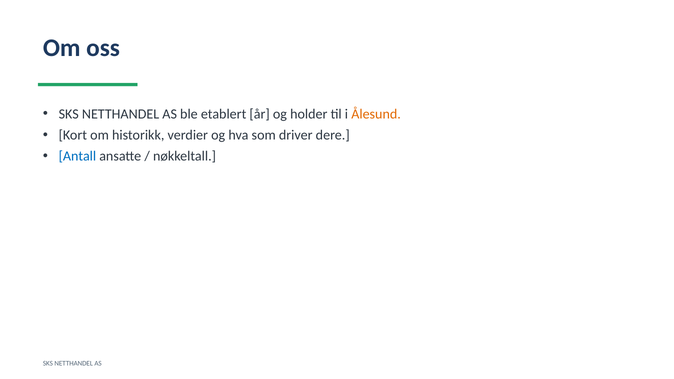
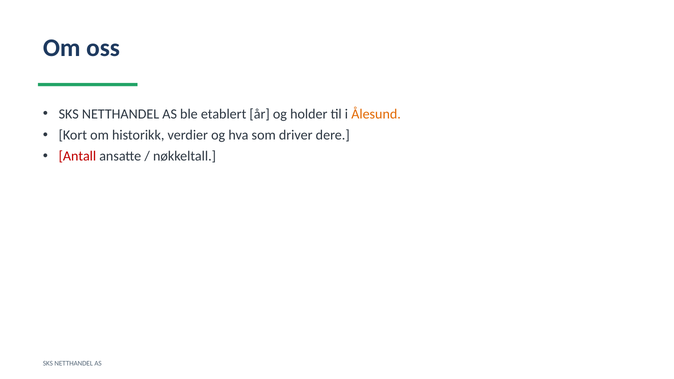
Antall colour: blue -> red
